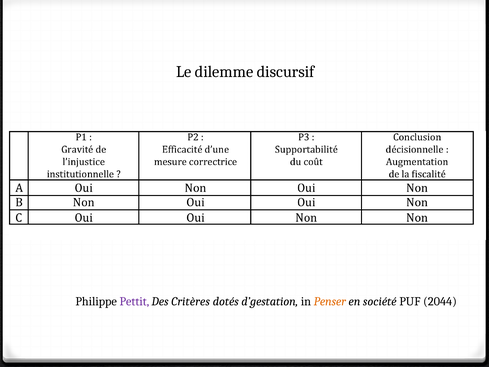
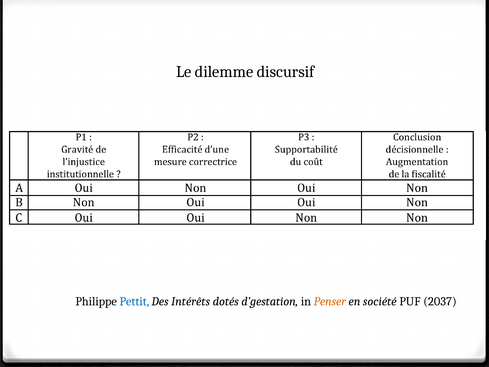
Pettit colour: purple -> blue
Critères: Critères -> Intérêts
2044: 2044 -> 2037
